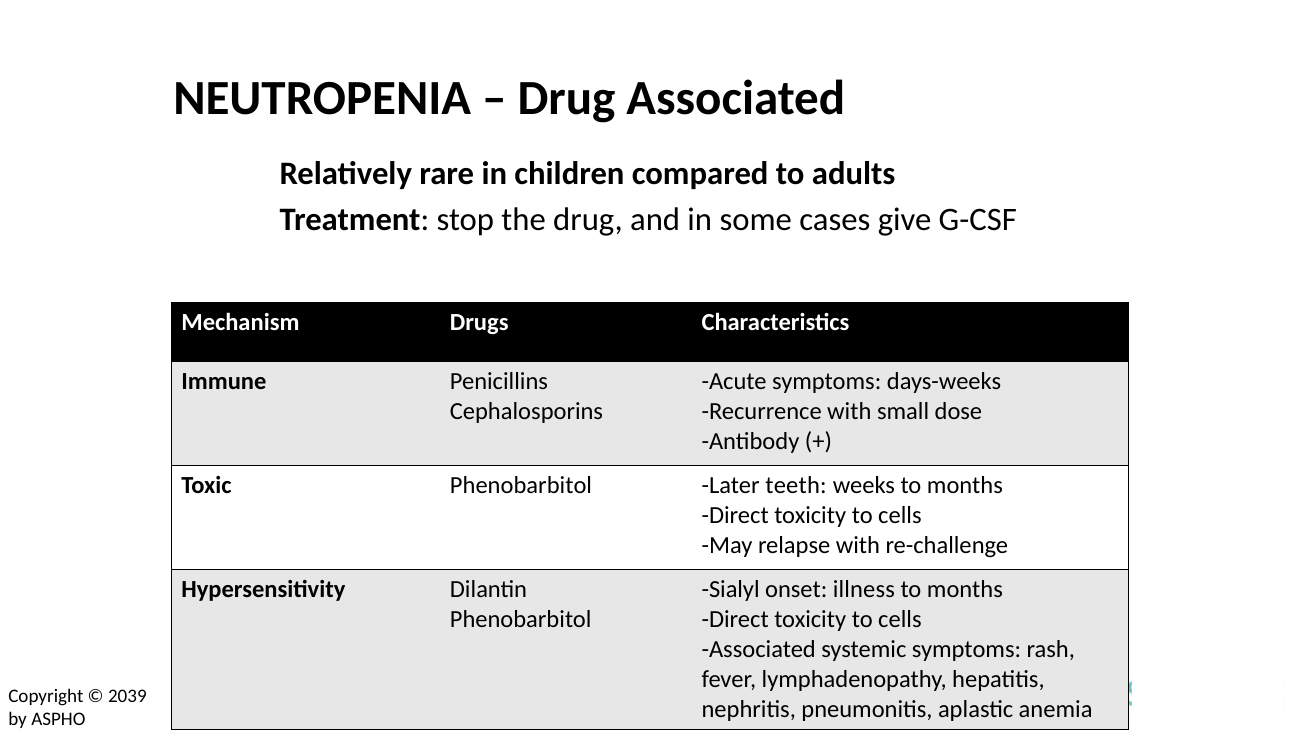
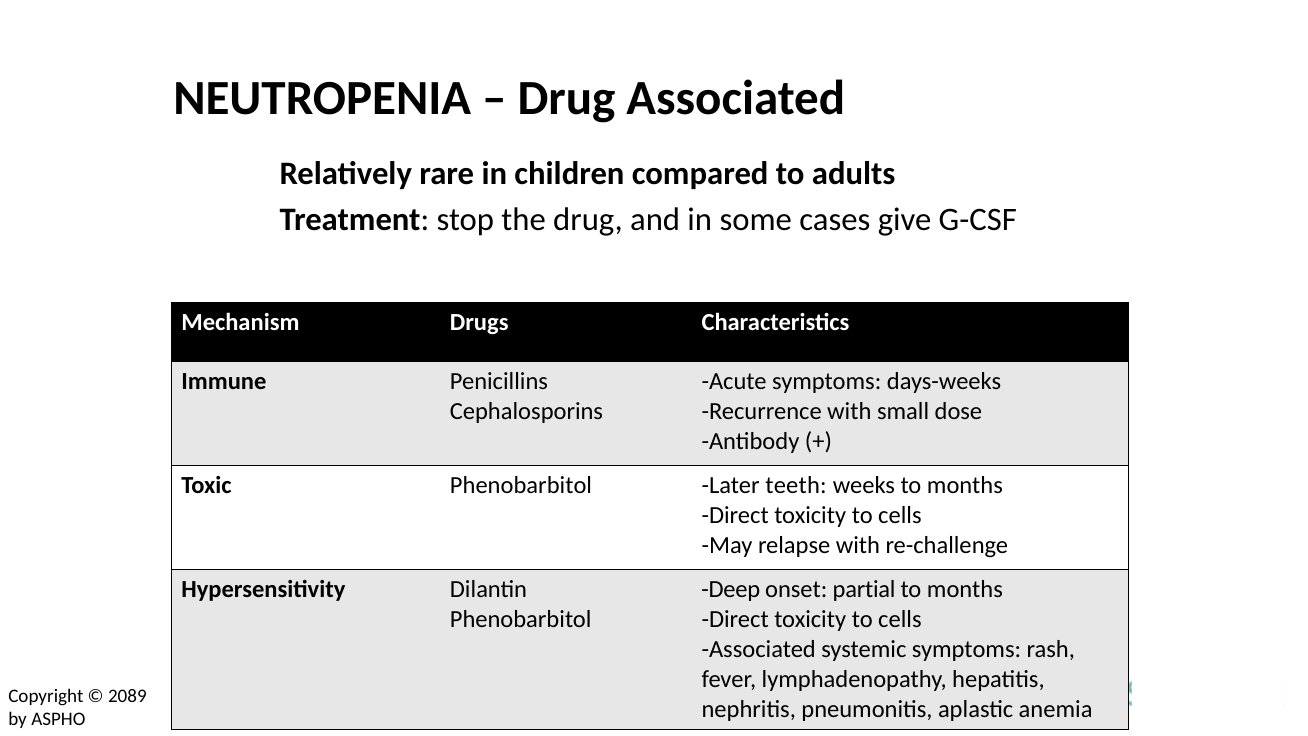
Sialyl: Sialyl -> Deep
illness: illness -> partial
2039: 2039 -> 2089
